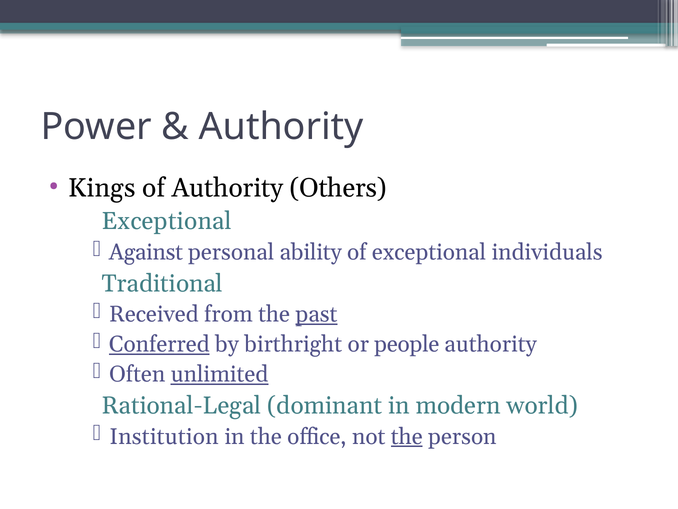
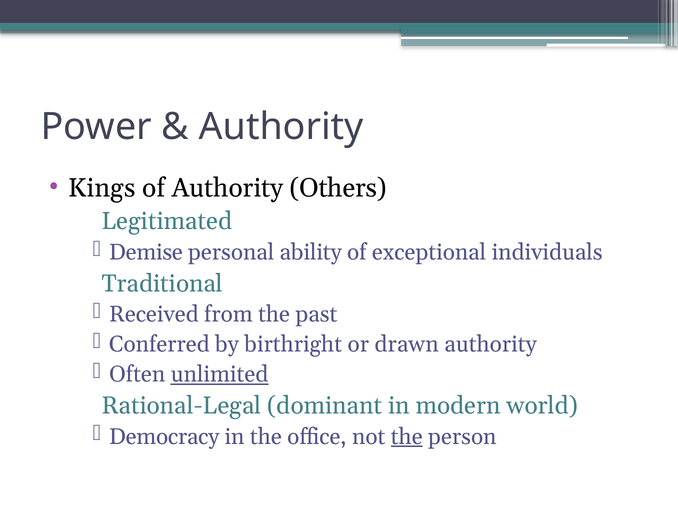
Exceptional at (167, 221): Exceptional -> Legitimated
Against: Against -> Demise
past underline: present -> none
Conferred underline: present -> none
people: people -> drawn
Institution: Institution -> Democracy
